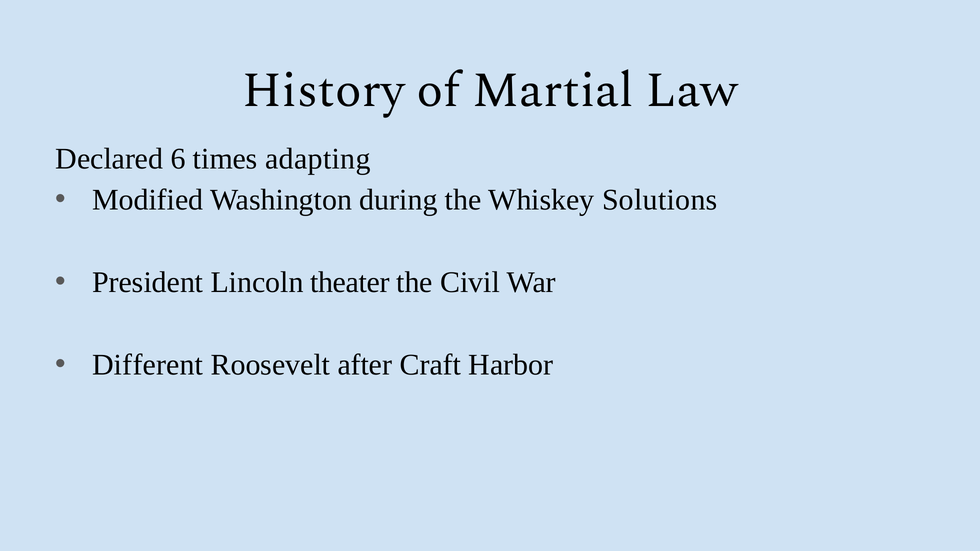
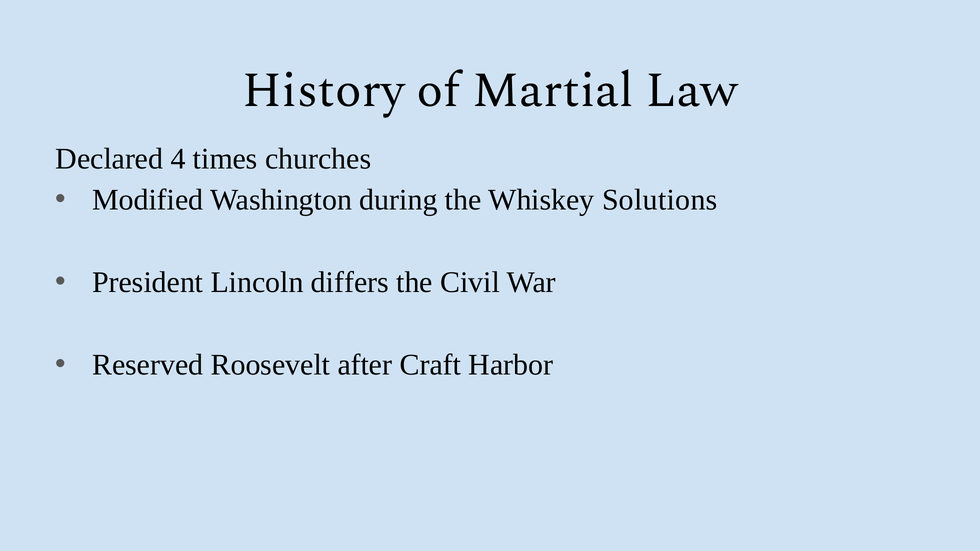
6: 6 -> 4
adapting: adapting -> churches
theater: theater -> differs
Different: Different -> Reserved
